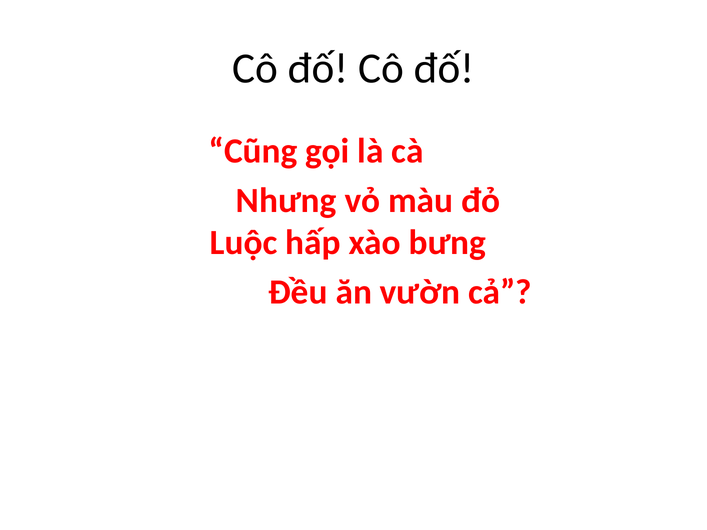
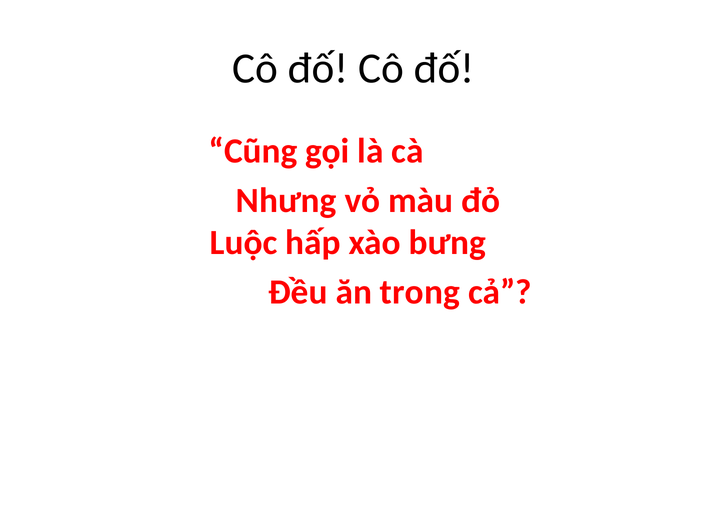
vườn: vườn -> trong
